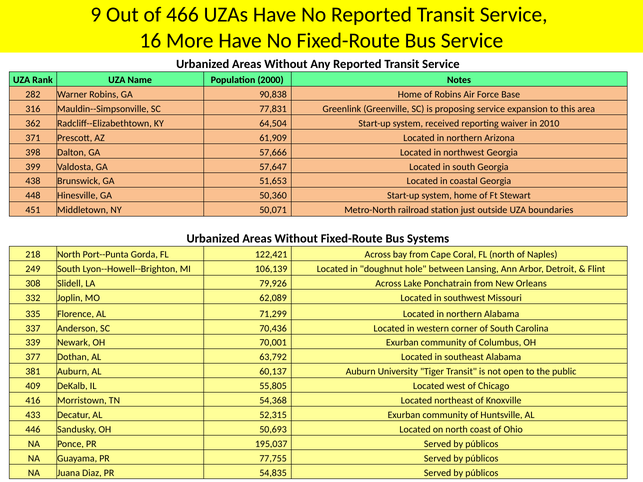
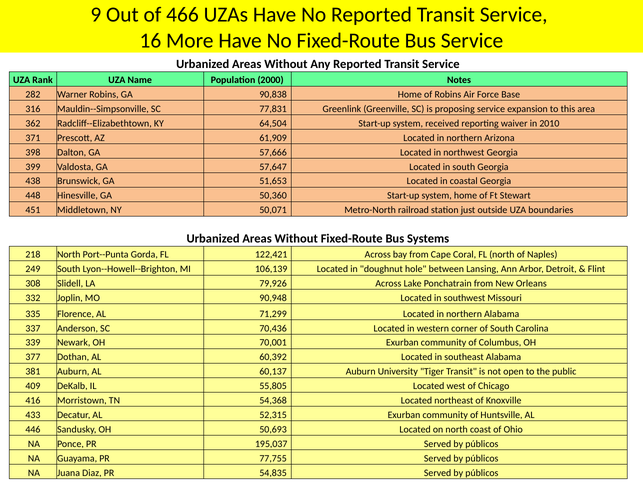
62,089: 62,089 -> 90,948
63,792: 63,792 -> 60,392
